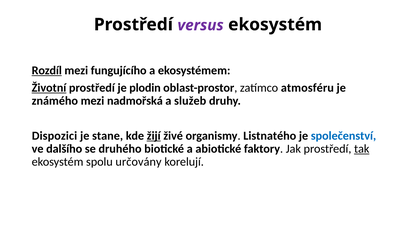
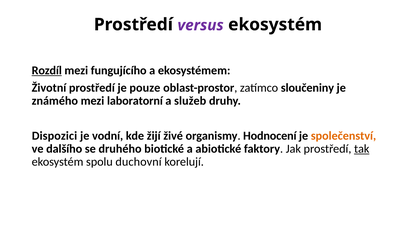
Životní underline: present -> none
plodin: plodin -> pouze
atmosféru: atmosféru -> sloučeniny
nadmořská: nadmořská -> laboratorní
stane: stane -> vodní
žijí underline: present -> none
Listnatého: Listnatého -> Hodnocení
společenství colour: blue -> orange
určovány: určovány -> duchovní
